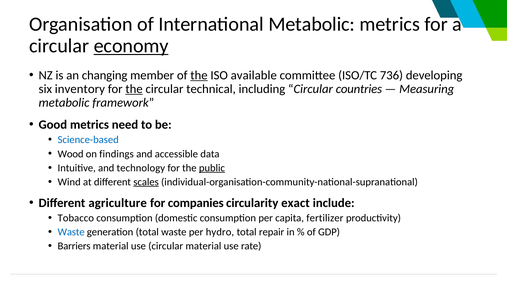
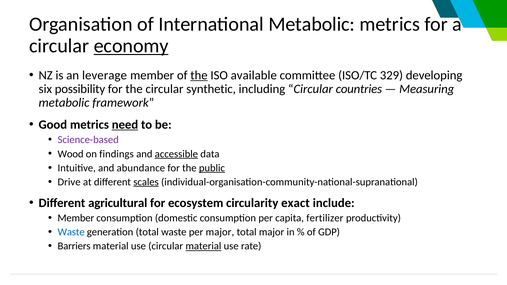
changing: changing -> leverage
736: 736 -> 329
inventory: inventory -> possibility
the at (134, 89) underline: present -> none
technical: technical -> synthetic
need underline: none -> present
Science-based colour: blue -> purple
accessible underline: none -> present
technology: technology -> abundance
Wind: Wind -> Drive
agriculture: agriculture -> agricultural
companies: companies -> ecosystem
Tobacco at (76, 218): Tobacco -> Member
per hydro: hydro -> major
total repair: repair -> major
material at (203, 246) underline: none -> present
